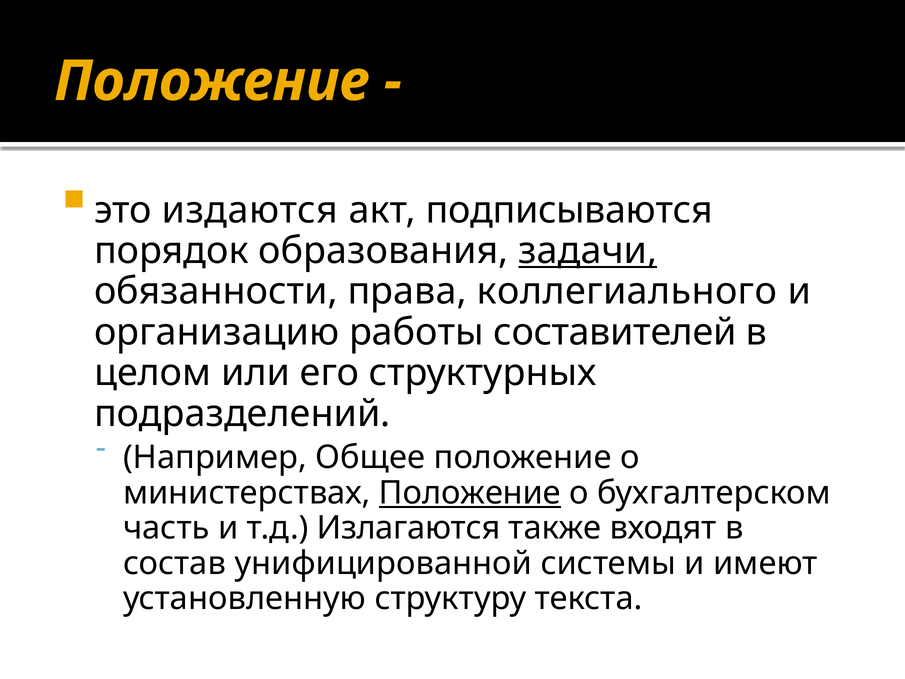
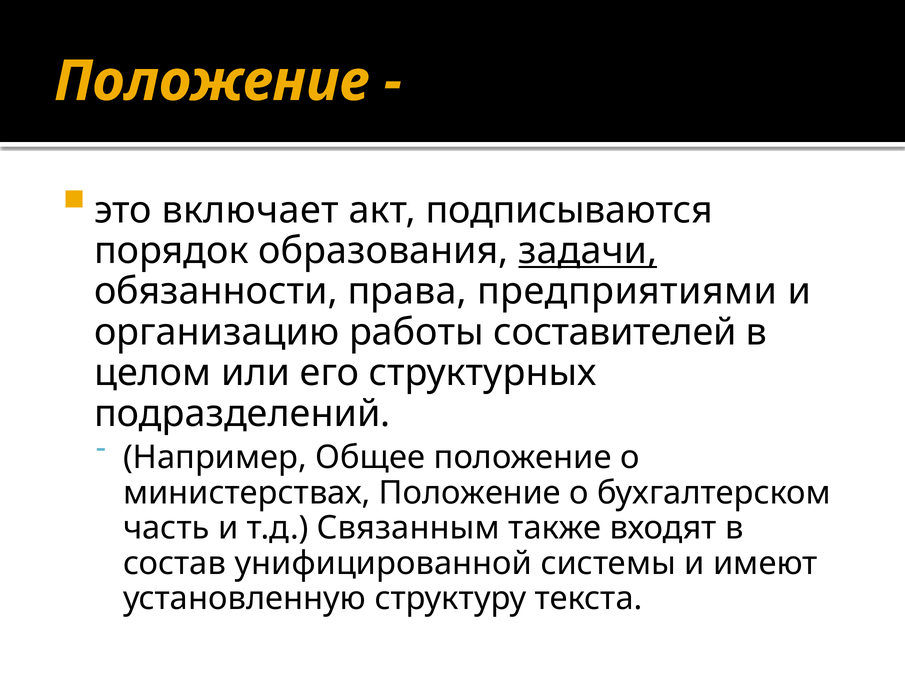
издаются: издаются -> включает
коллегиального: коллегиального -> предприятиями
Положение at (470, 493) underline: present -> none
Излагаются: Излагаются -> Связанным
